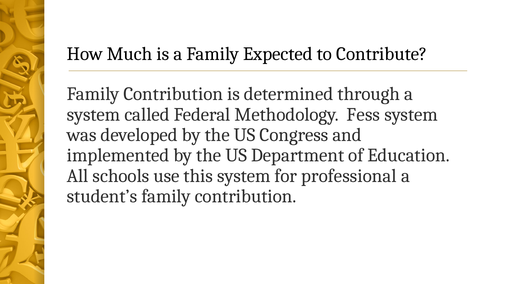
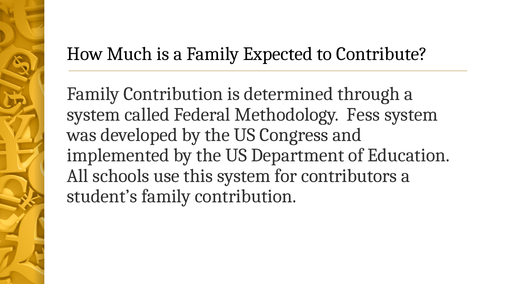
professional: professional -> contributors
